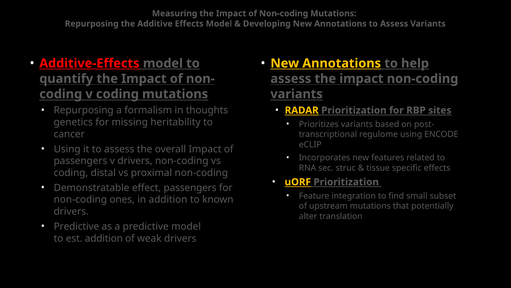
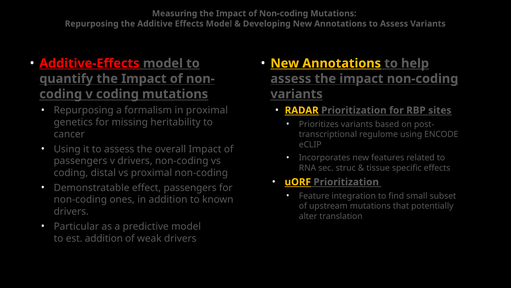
in thoughts: thoughts -> proximal
Predictive at (76, 226): Predictive -> Particular
